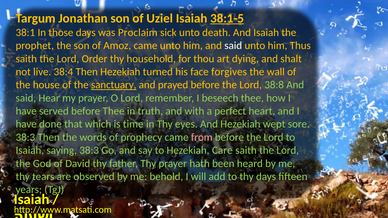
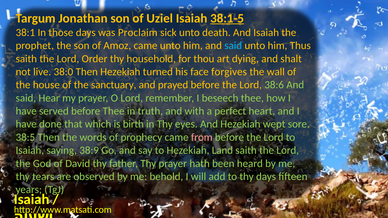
said at (233, 46) colour: white -> light blue
38:4: 38:4 -> 38:0
sanctuary underline: present -> none
38:8: 38:8 -> 38:6
time: time -> birth
38:3 at (25, 137): 38:3 -> 38:5
saying 38:3: 38:3 -> 38:9
Care: Care -> Land
